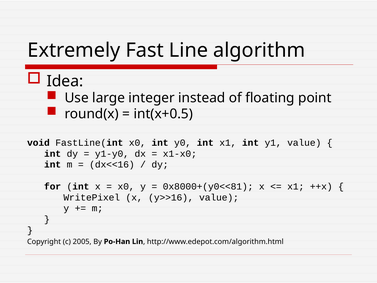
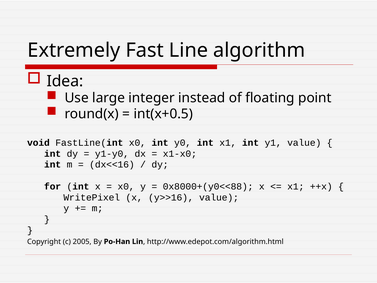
0x8000+(y0<<81: 0x8000+(y0<<81 -> 0x8000+(y0<<88
